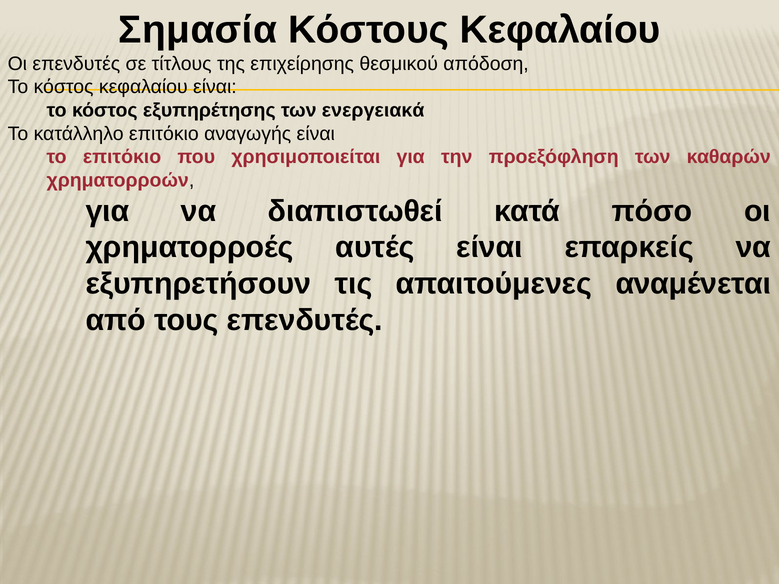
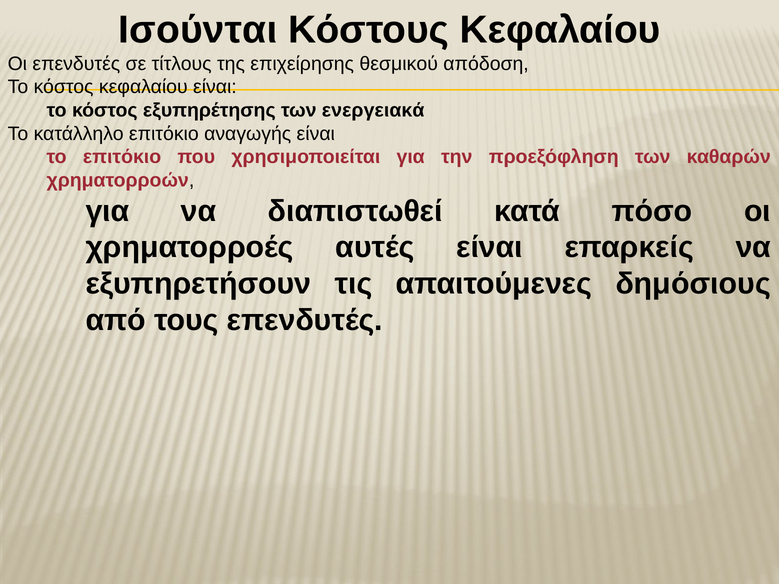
Σημασία: Σημασία -> Ισούνται
αναμένεται: αναμένεται -> δημόσιους
